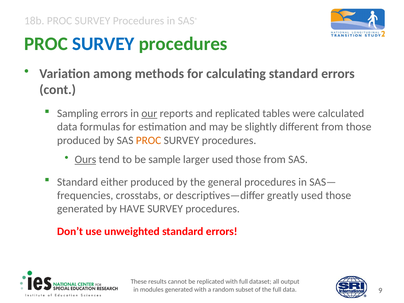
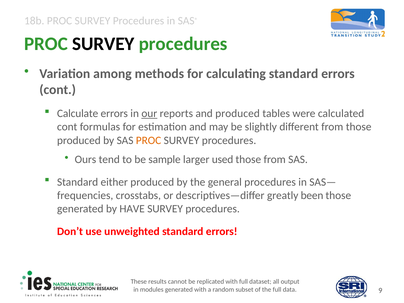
SURVEY at (103, 44) colour: blue -> black
Sampling: Sampling -> Calculate
and replicated: replicated -> produced
data at (67, 127): data -> cont
Ours underline: present -> none
greatly used: used -> been
